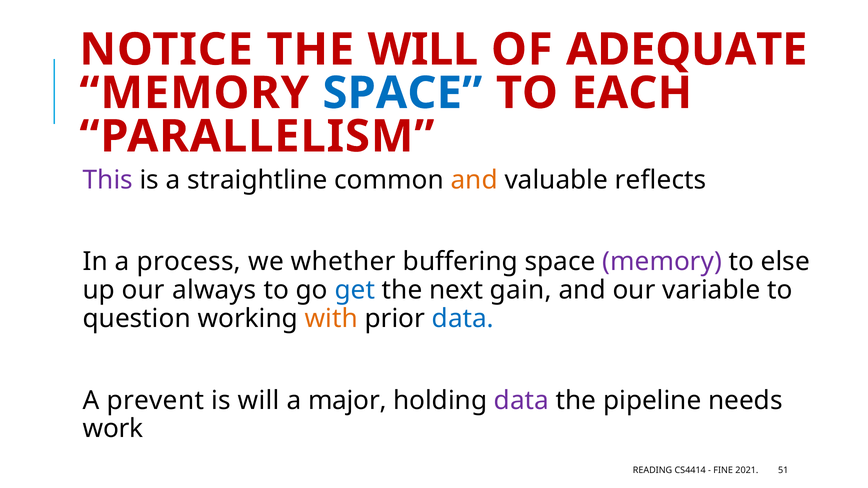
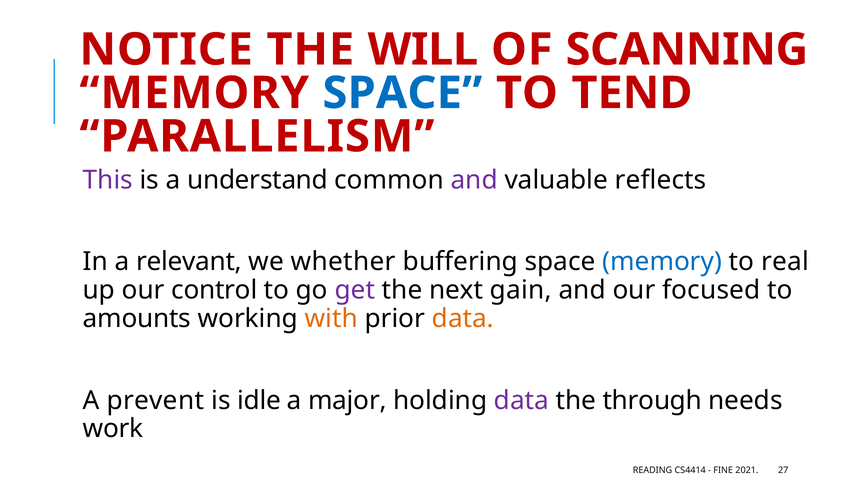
ADEQUATE: ADEQUATE -> SCANNING
EACH: EACH -> TEND
straightline: straightline -> understand
and at (474, 180) colour: orange -> purple
process: process -> relevant
memory at (662, 262) colour: purple -> blue
else: else -> real
always: always -> control
get colour: blue -> purple
variable: variable -> focused
question: question -> amounts
data at (463, 319) colour: blue -> orange
is will: will -> idle
pipeline: pipeline -> through
51: 51 -> 27
